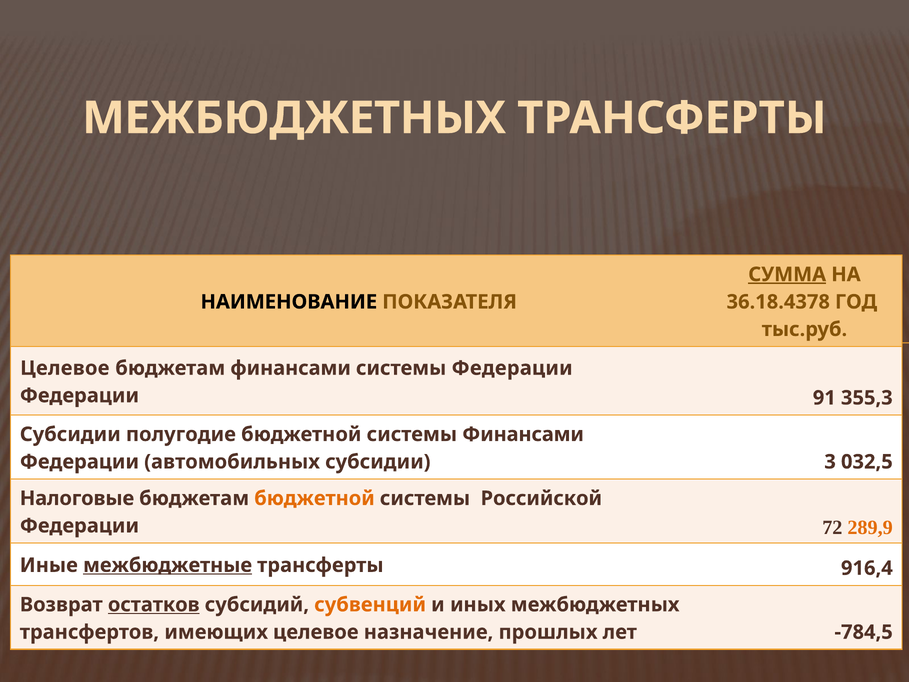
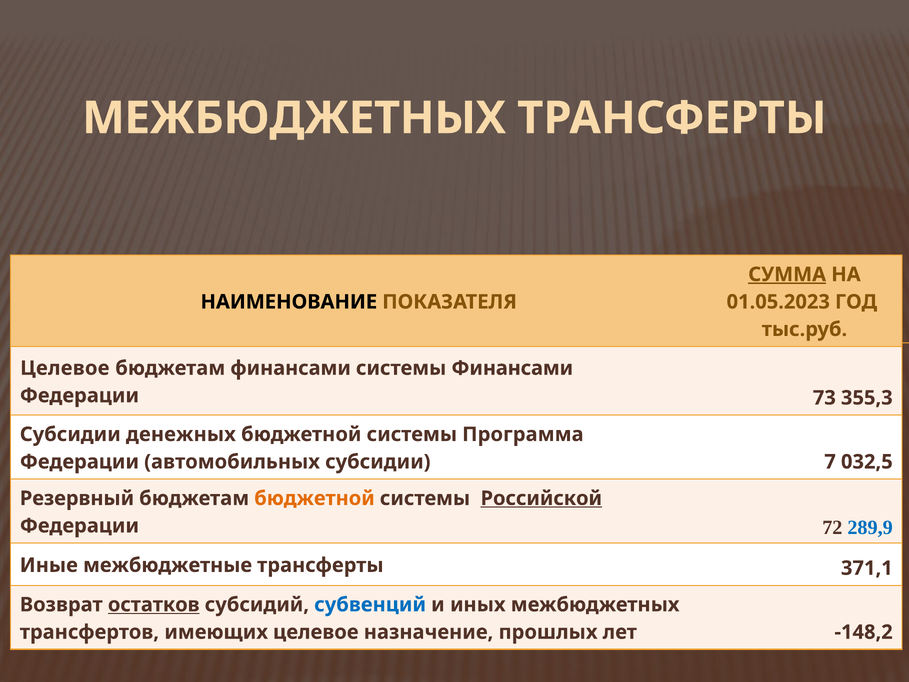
36.18.4378: 36.18.4378 -> 01.05.2023
системы Федерации: Федерации -> Финансами
91: 91 -> 73
полугодие: полугодие -> денежных
системы Финансами: Финансами -> Программа
3: 3 -> 7
Налоговые: Налоговые -> Резервный
Российской underline: none -> present
289,9 colour: orange -> blue
межбюджетные underline: present -> none
916,4: 916,4 -> 371,1
субвенций colour: orange -> blue
-784,5: -784,5 -> -148,2
